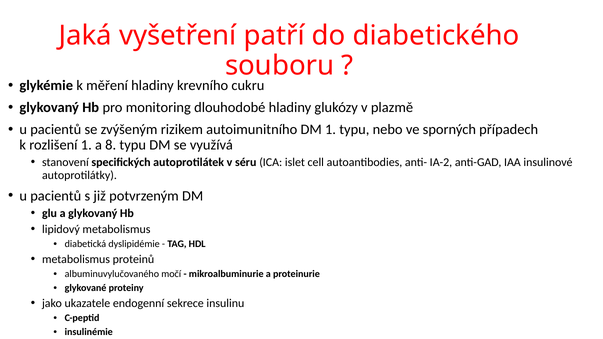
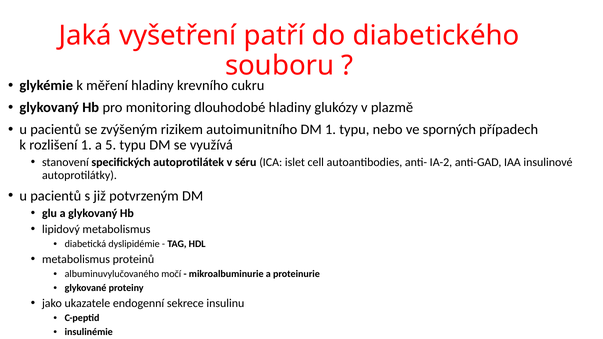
8: 8 -> 5
